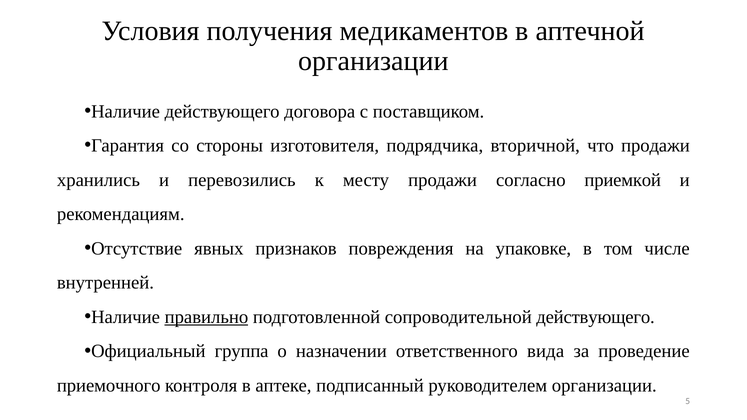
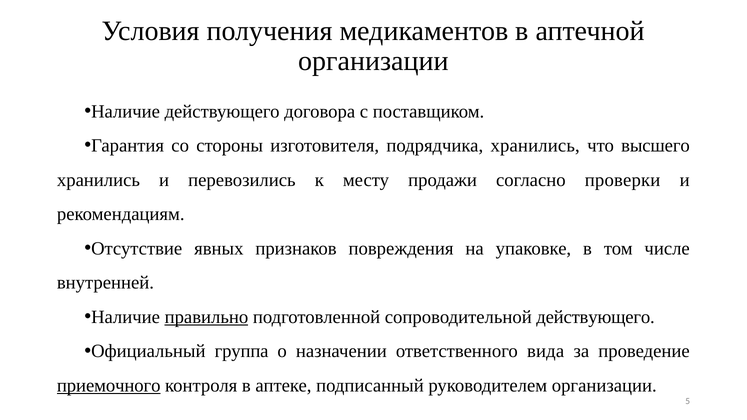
подрядчика вторичной: вторичной -> хранились
что продажи: продажи -> высшего
приемкой: приемкой -> проверки
приемочного underline: none -> present
